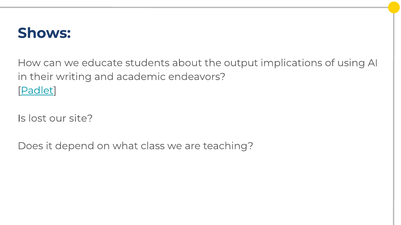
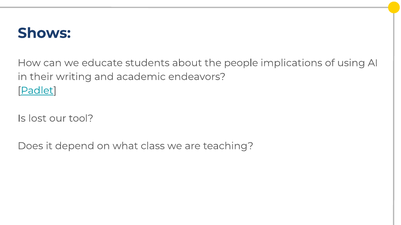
output: output -> people
site: site -> tool
